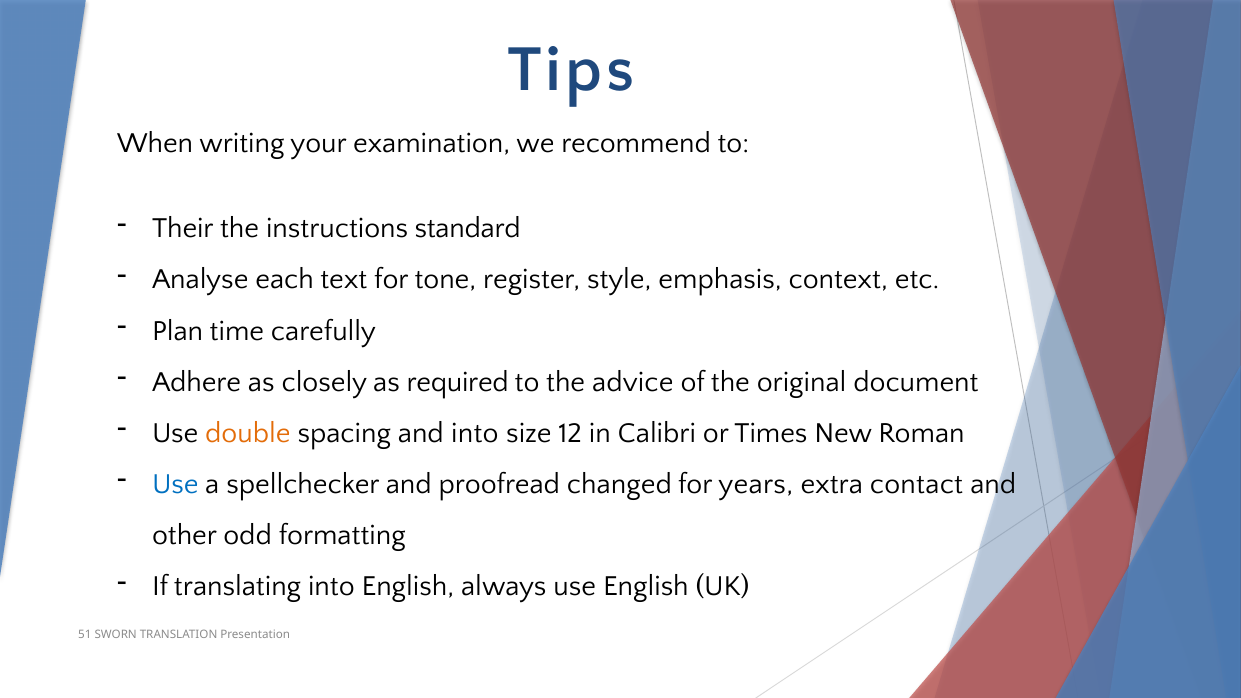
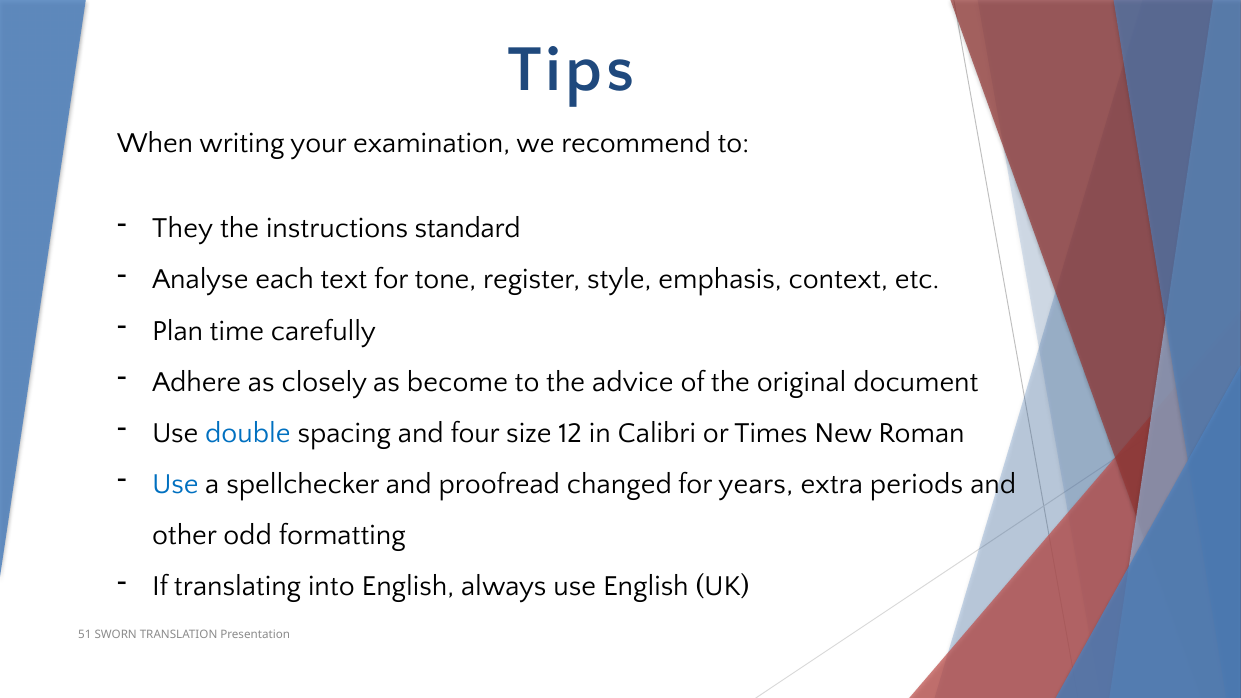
Their: Their -> They
required: required -> become
double colour: orange -> blue
and into: into -> four
contact: contact -> periods
